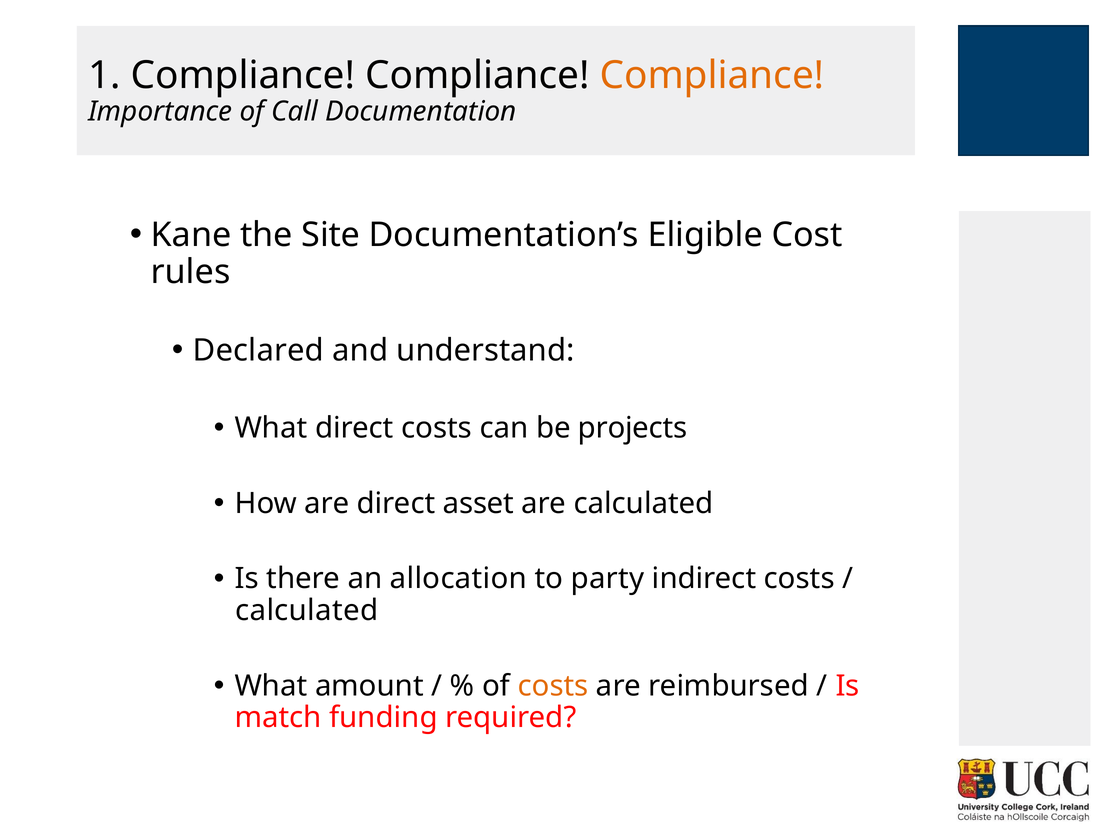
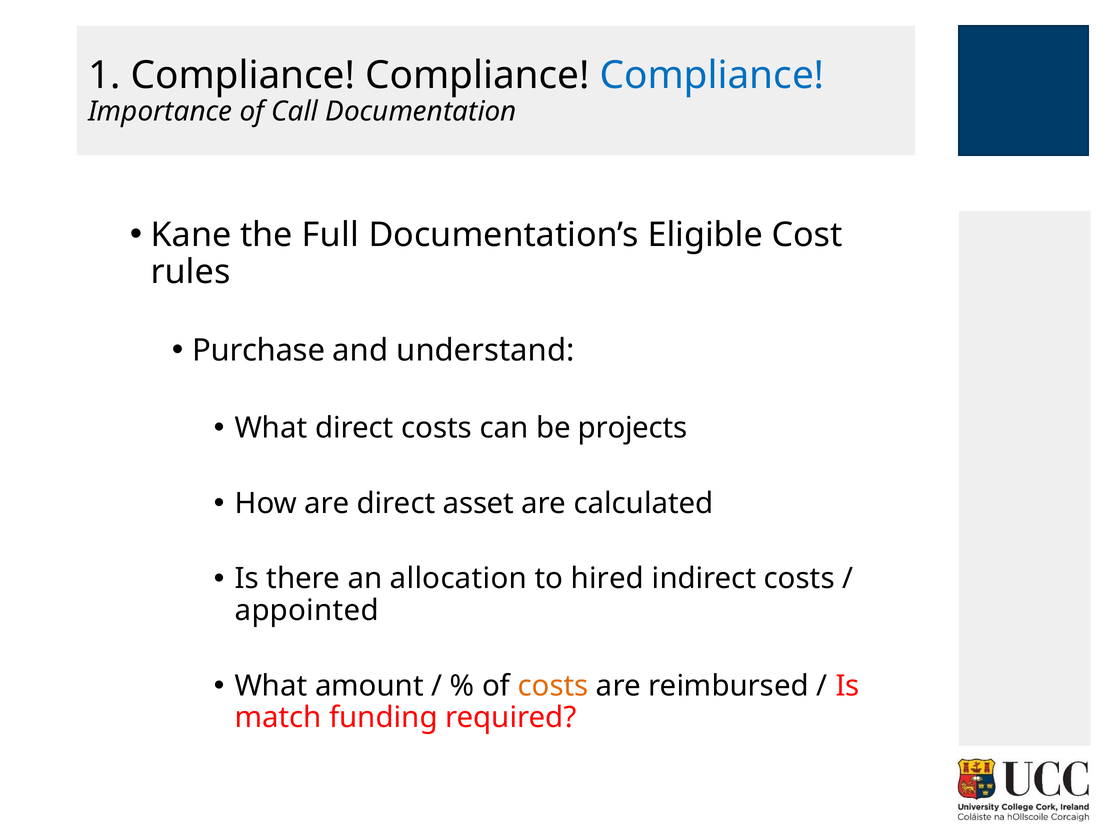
Compliance at (712, 75) colour: orange -> blue
Site: Site -> Full
Declared: Declared -> Purchase
party: party -> hired
calculated at (307, 611): calculated -> appointed
